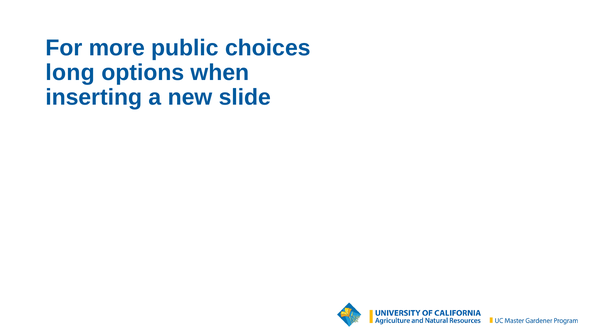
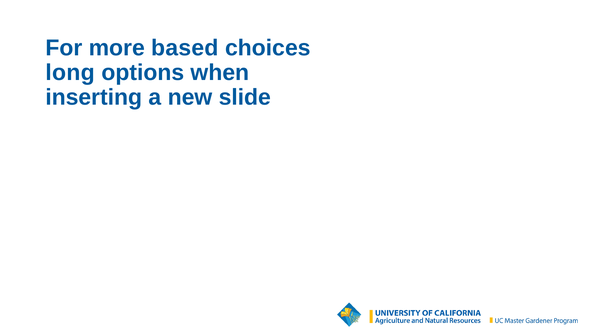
public: public -> based
